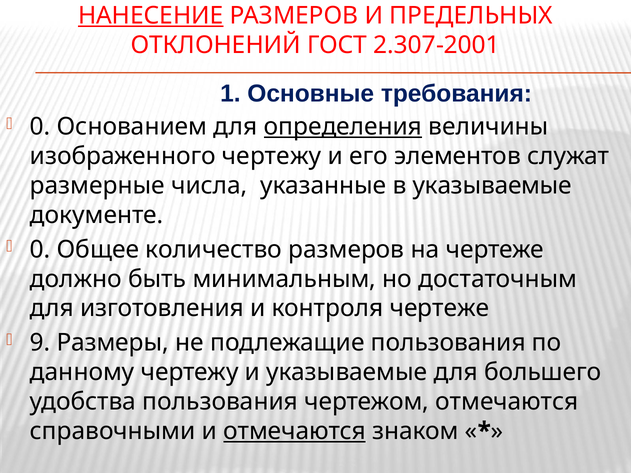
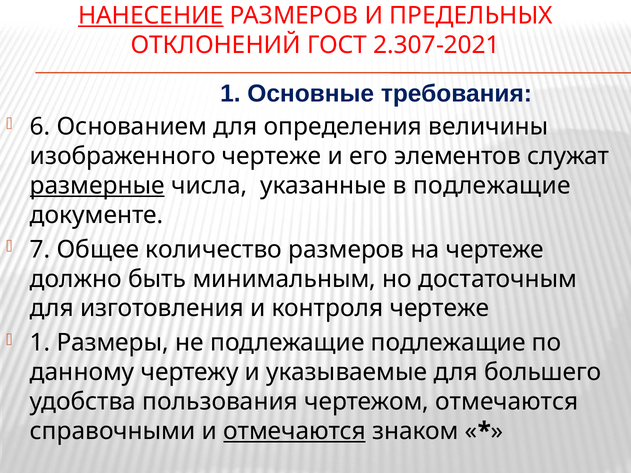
2.307-2001: 2.307-2001 -> 2.307-2021
0 at (40, 127): 0 -> 6
определения underline: present -> none
изображенного чертежу: чертежу -> чертеже
размерные underline: none -> present
в указываемые: указываемые -> подлежащие
0 at (40, 250): 0 -> 7
9 at (40, 343): 9 -> 1
подлежащие пользования: пользования -> подлежащие
